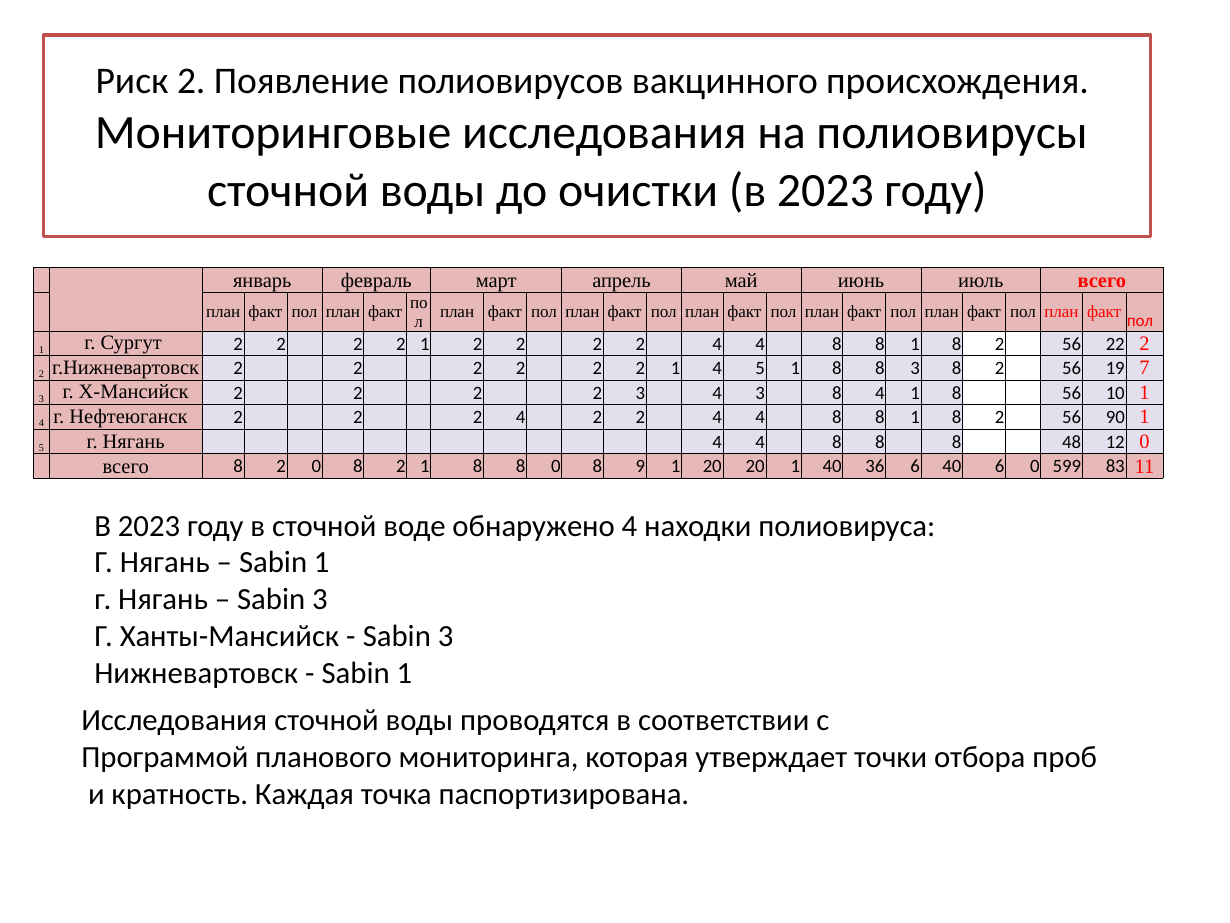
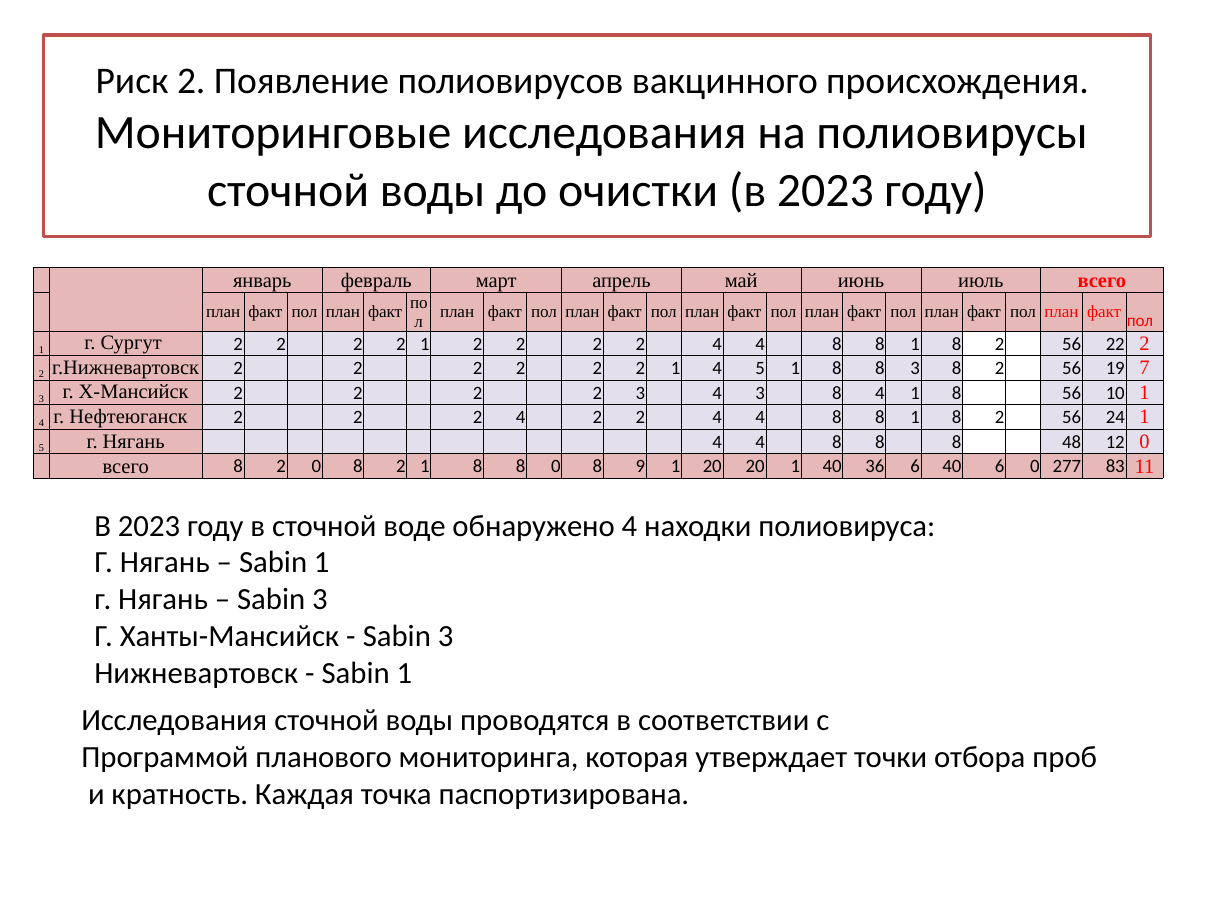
90: 90 -> 24
599: 599 -> 277
